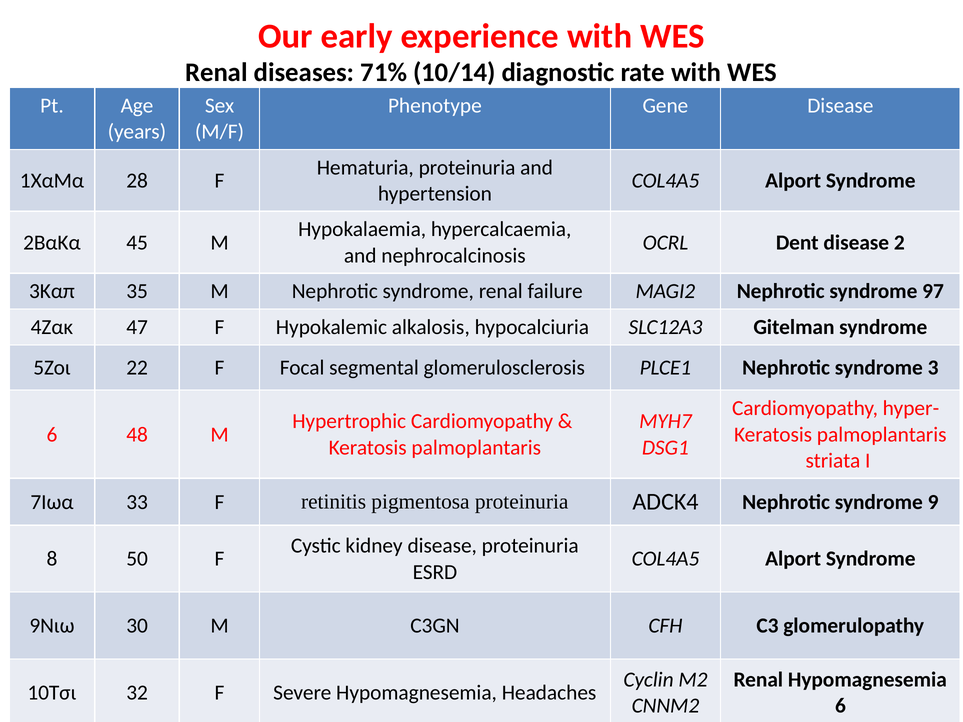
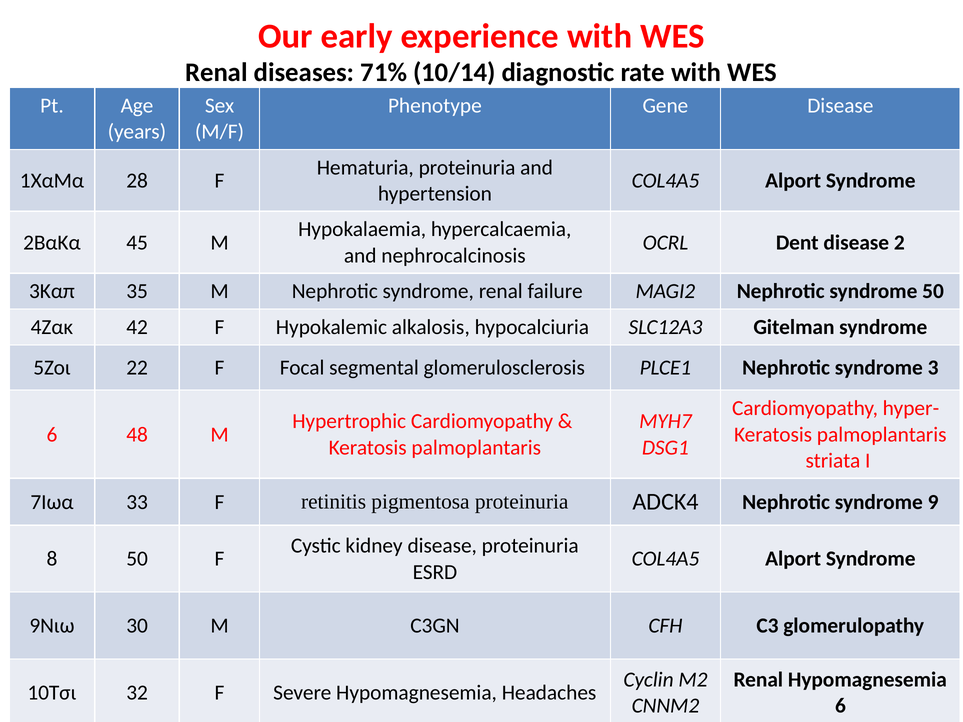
syndrome 97: 97 -> 50
47: 47 -> 42
